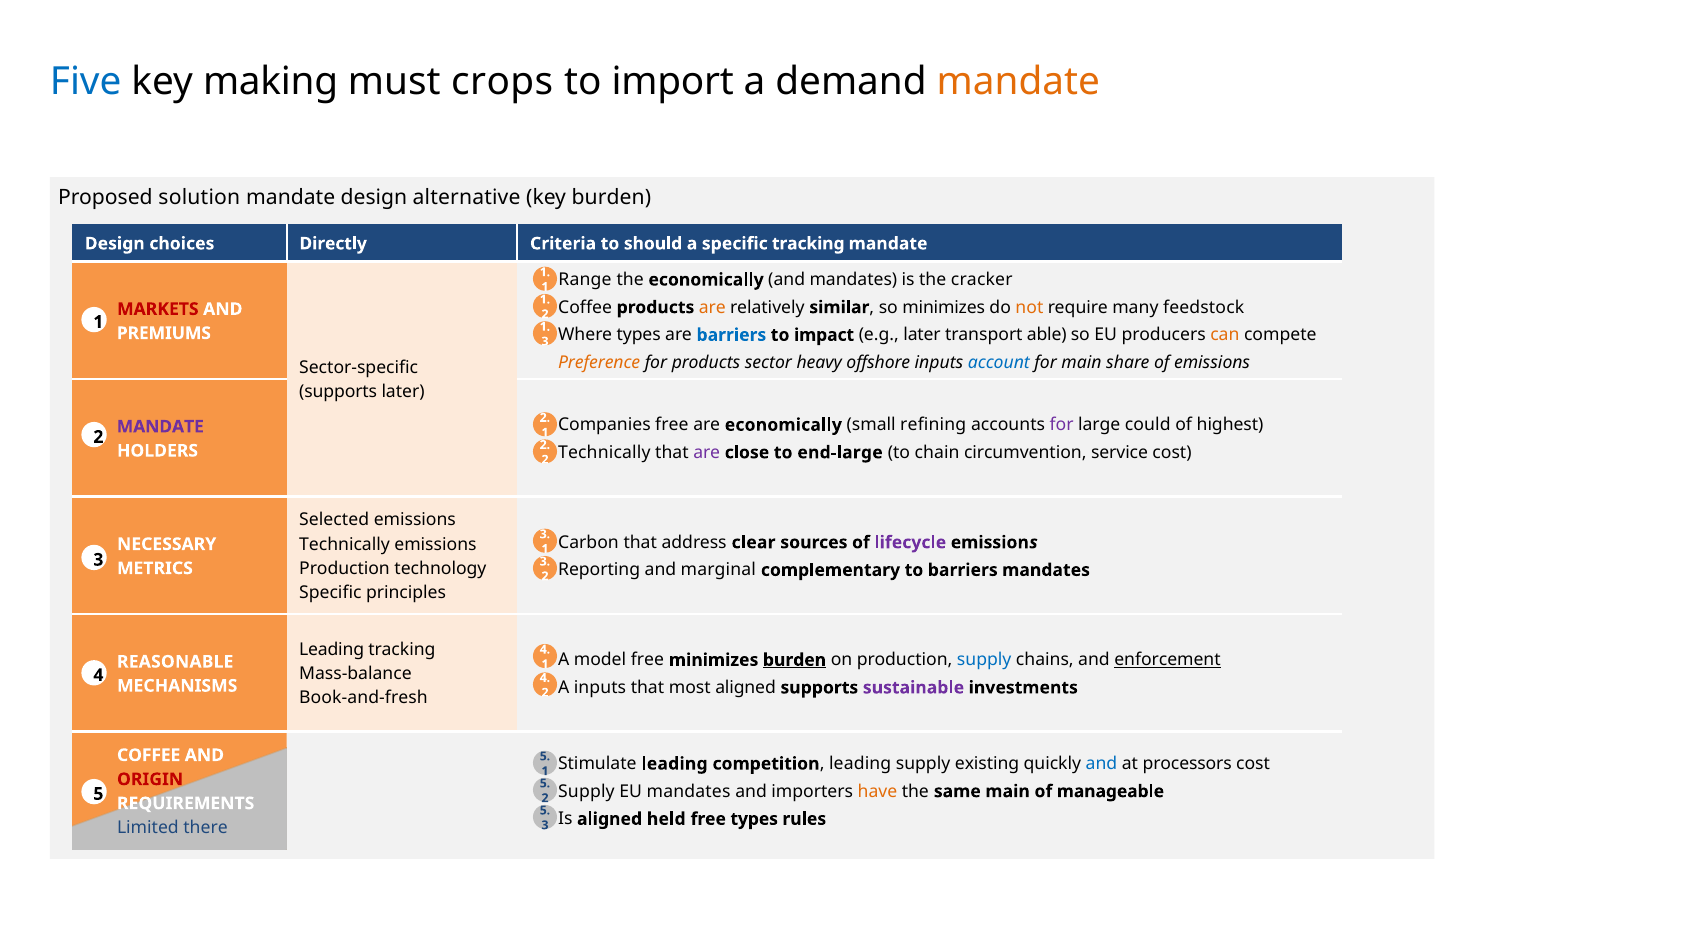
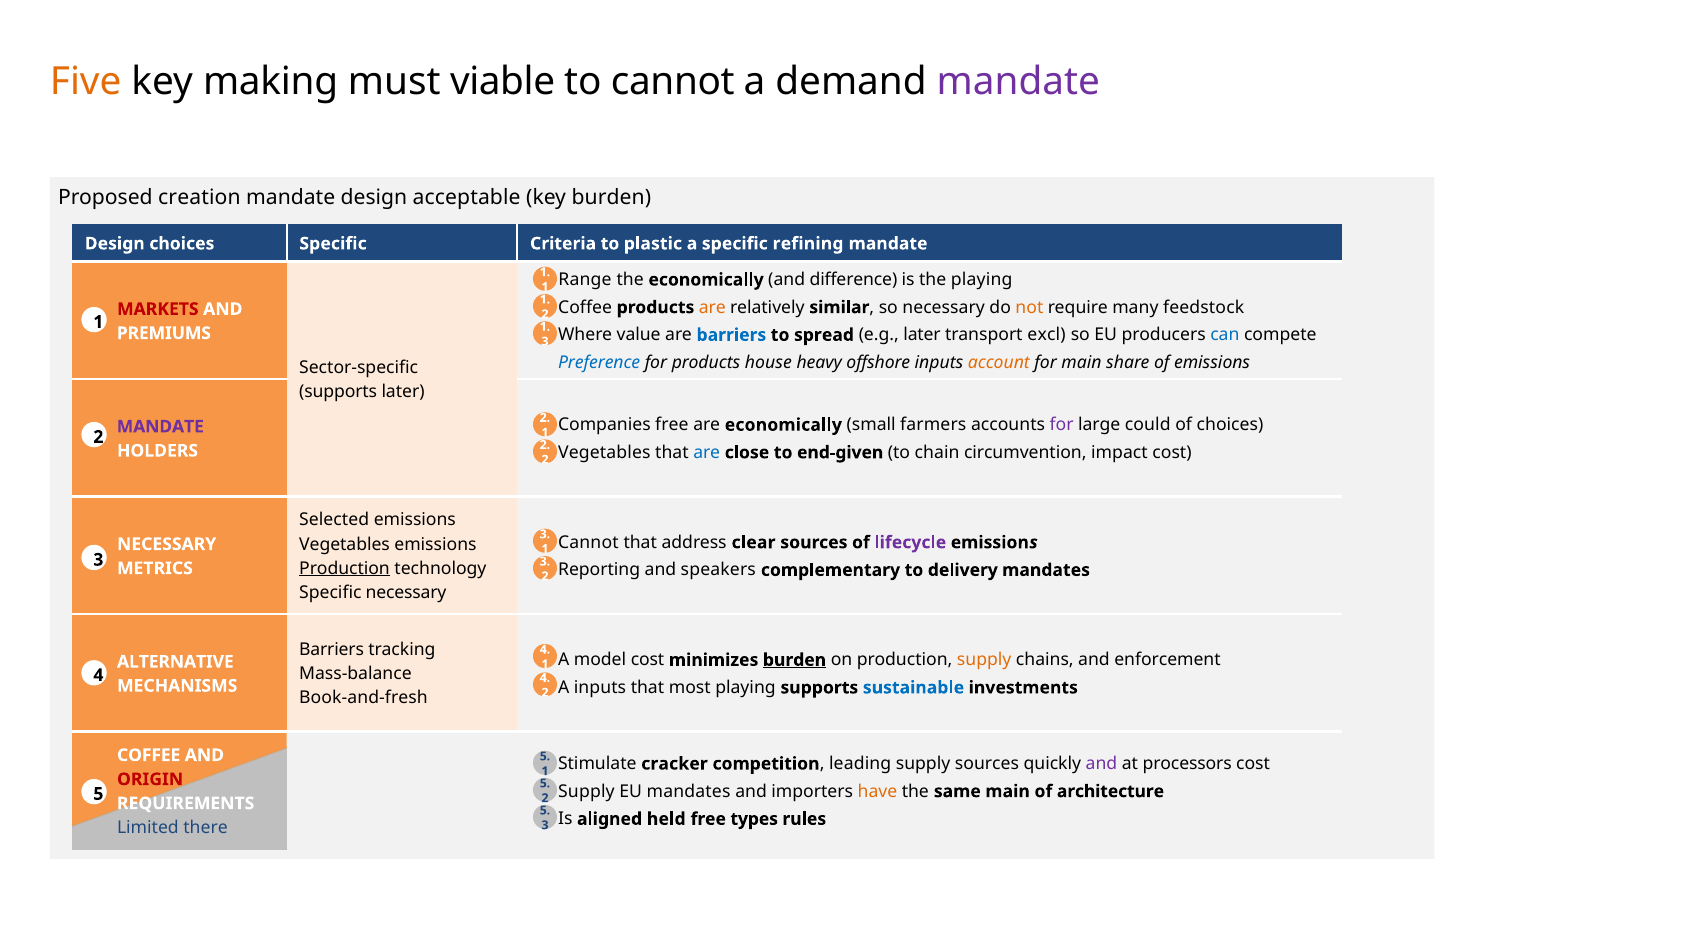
Five colour: blue -> orange
crops: crops -> viable
to import: import -> cannot
mandate at (1018, 81) colour: orange -> purple
solution: solution -> creation
alternative: alternative -> acceptable
choices Directly: Directly -> Specific
should: should -> plastic
specific tracking: tracking -> refining
and mandates: mandates -> difference
the cracker: cracker -> playing
so minimizes: minimizes -> necessary
Where types: types -> value
impact: impact -> spread
able: able -> excl
can colour: orange -> blue
Preference colour: orange -> blue
sector: sector -> house
account colour: blue -> orange
refining: refining -> farmers
of highest: highest -> choices
Technically at (604, 452): Technically -> Vegetables
are at (707, 452) colour: purple -> blue
end-large: end-large -> end-given
service: service -> impact
Carbon at (588, 542): Carbon -> Cannot
Technically at (345, 544): Technically -> Vegetables
marginal: marginal -> speakers
to barriers: barriers -> delivery
Production at (345, 568) underline: none -> present
Specific principles: principles -> necessary
Leading at (332, 649): Leading -> Barriers
model free: free -> cost
supply at (984, 660) colour: blue -> orange
enforcement underline: present -> none
REASONABLE: REASONABLE -> ALTERNATIVE
most aligned: aligned -> playing
sustainable colour: purple -> blue
Stimulate leading: leading -> cracker
supply existing: existing -> sources
and at (1101, 763) colour: blue -> purple
manageable: manageable -> architecture
